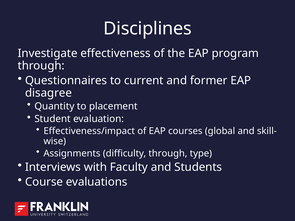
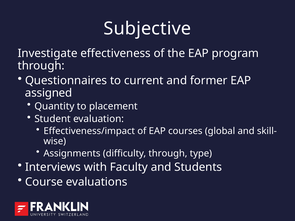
Disciplines: Disciplines -> Subjective
disagree: disagree -> assigned
